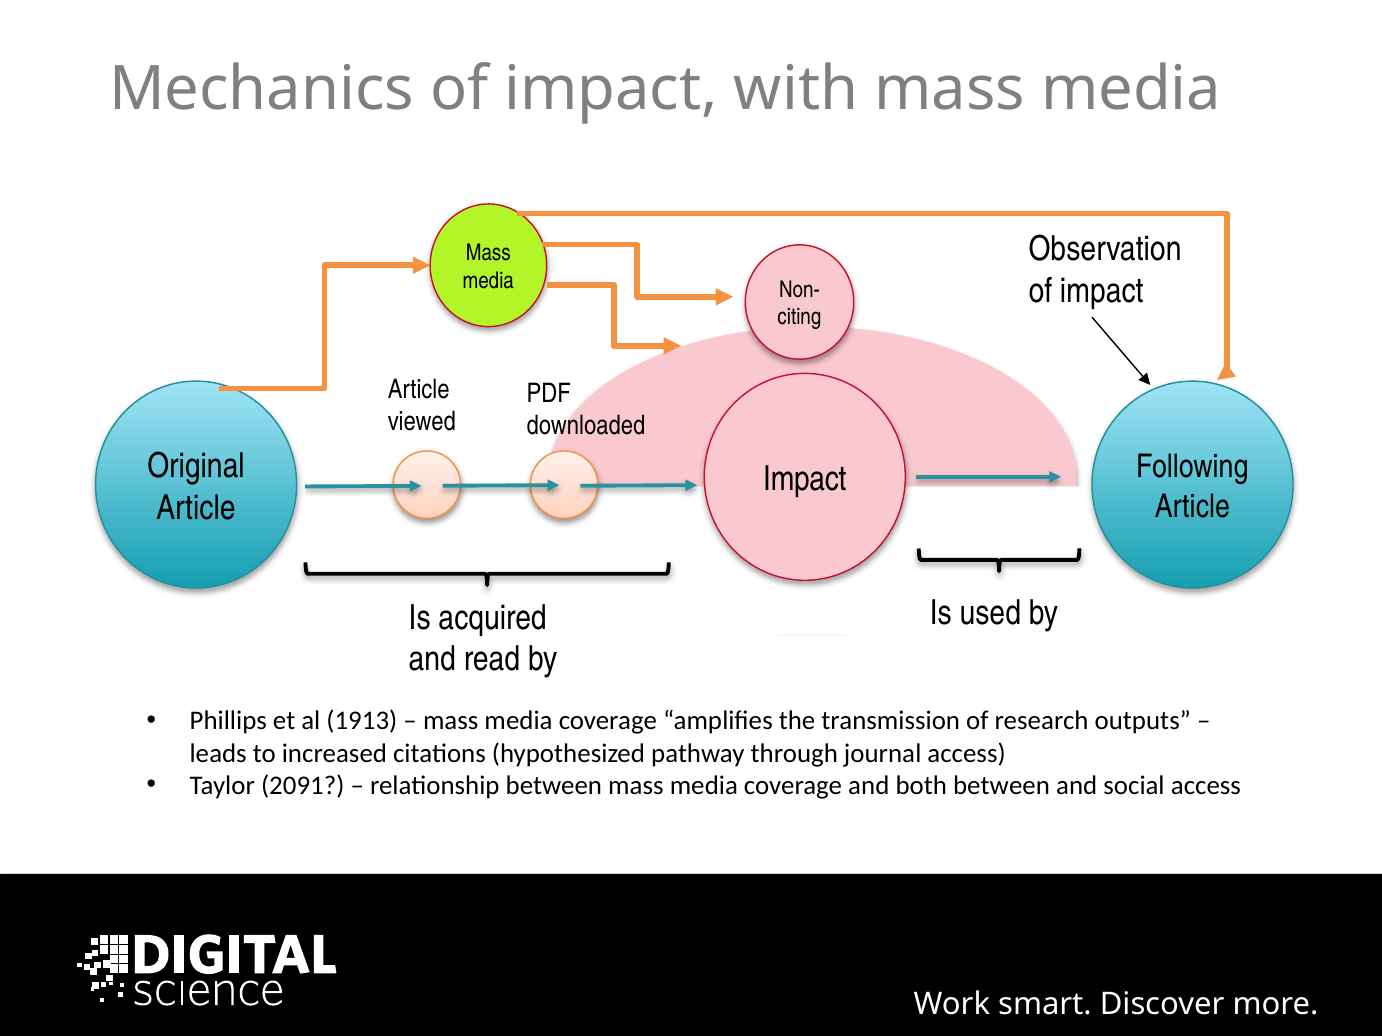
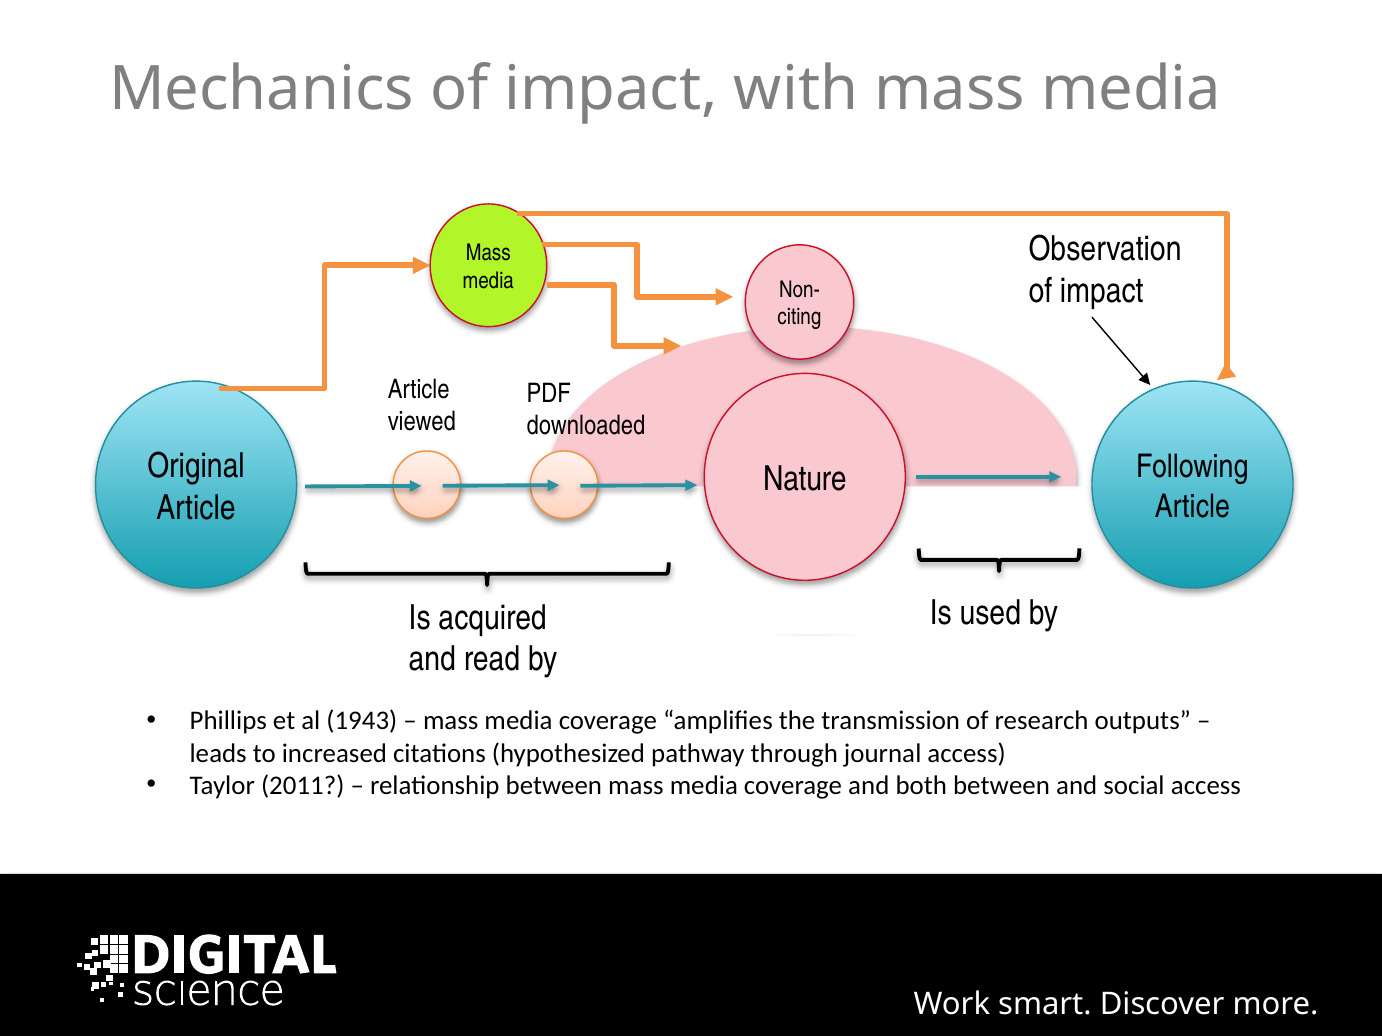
Impact at (805, 479): Impact -> Nature
1913: 1913 -> 1943
2091: 2091 -> 2011
